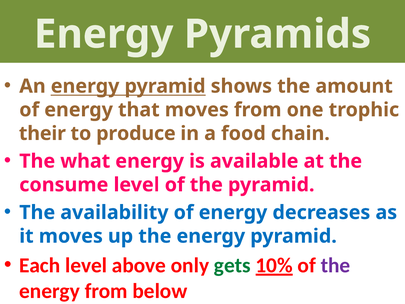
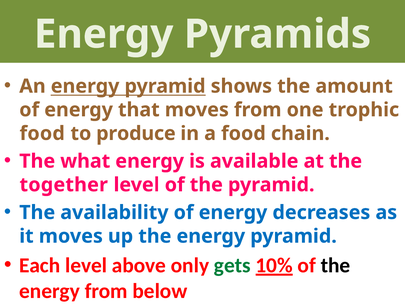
their at (42, 133): their -> food
consume: consume -> together
the at (336, 265) colour: purple -> black
